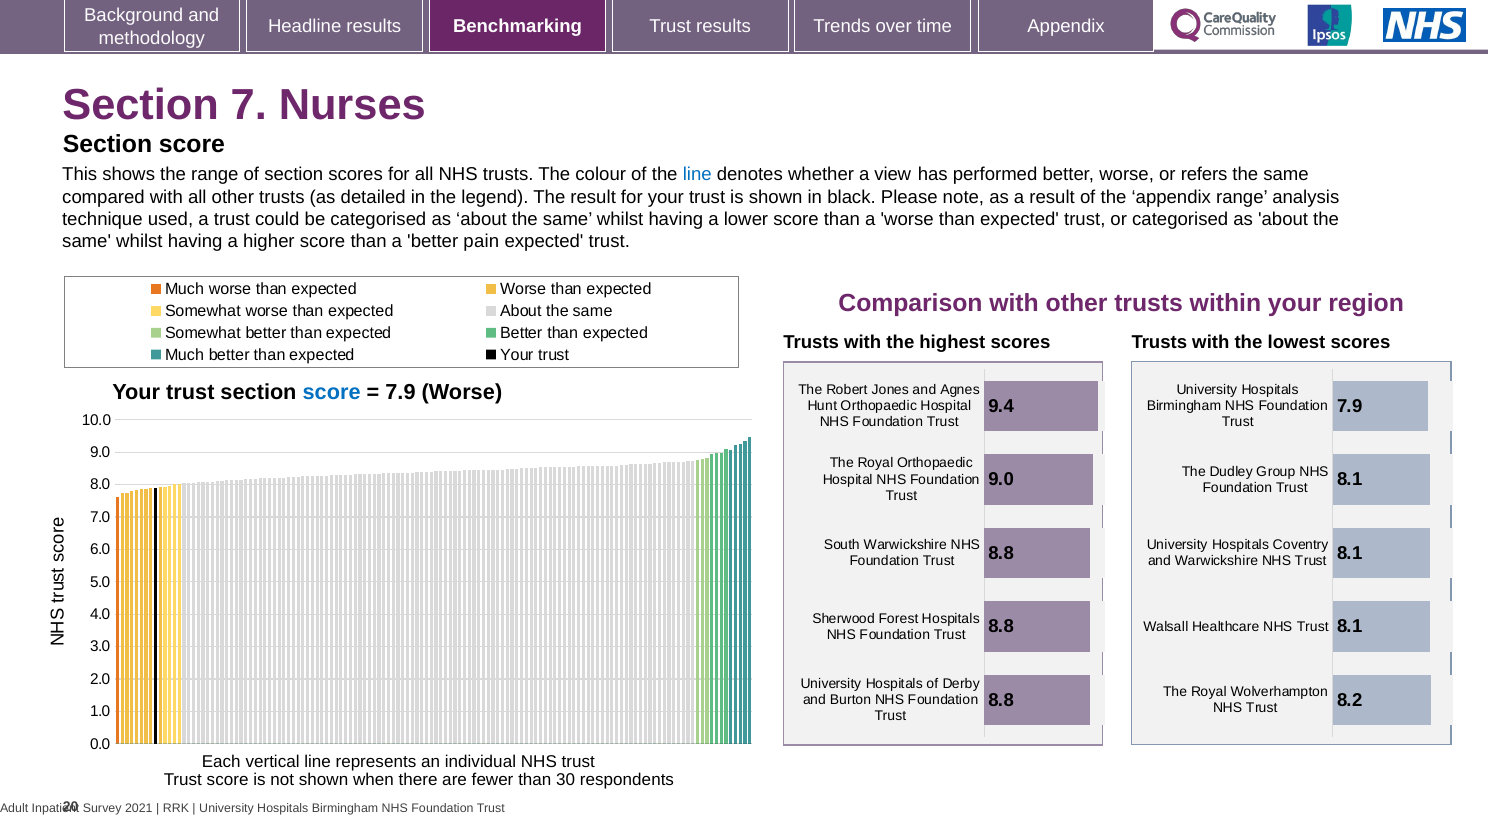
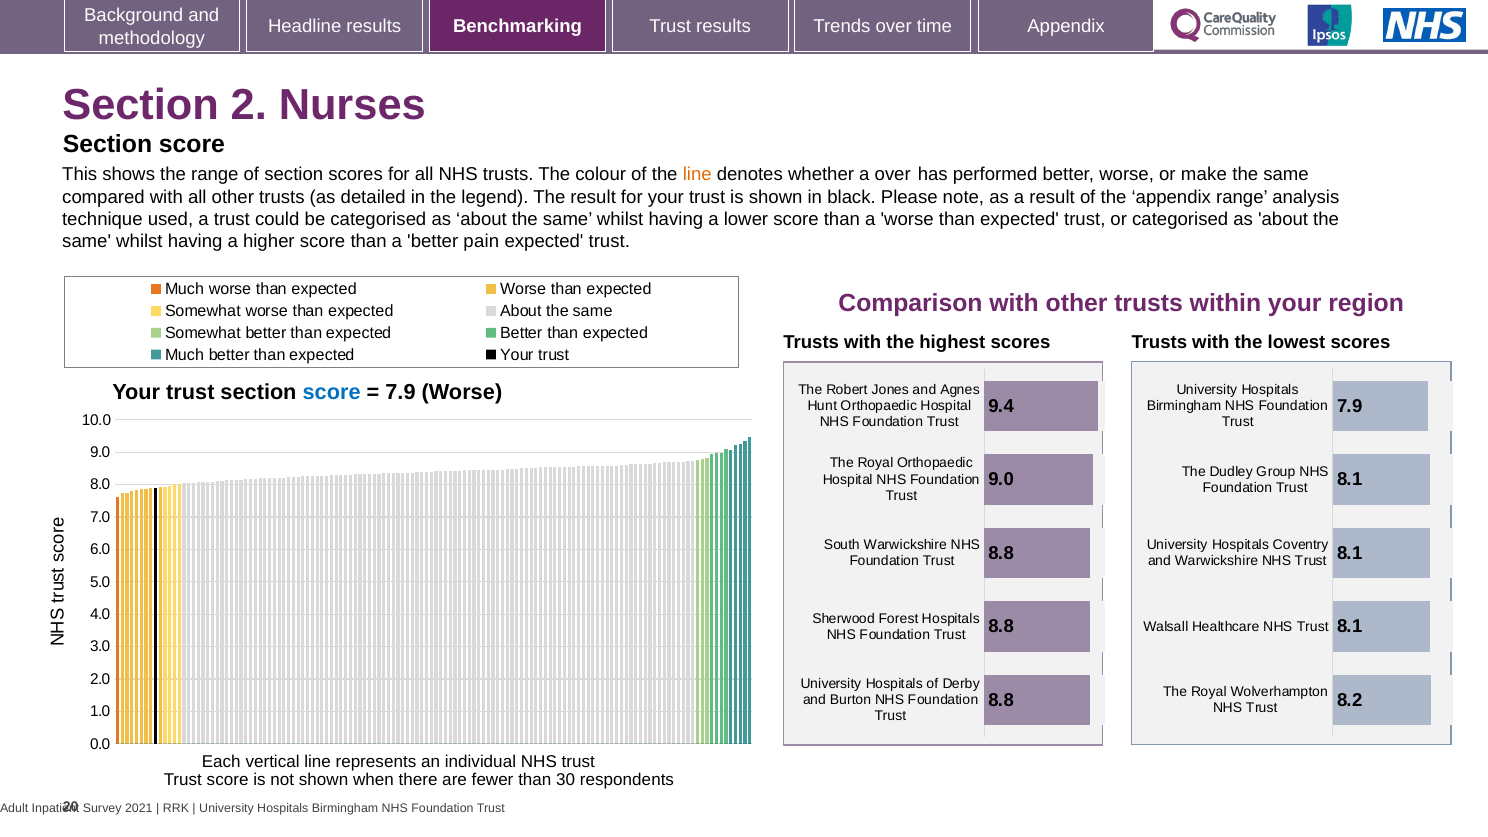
7: 7 -> 2
line at (697, 175) colour: blue -> orange
a view: view -> over
refers: refers -> make
